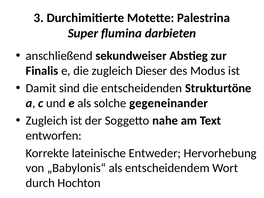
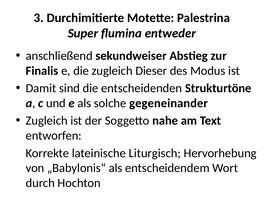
darbieten: darbieten -> entweder
Entweder: Entweder -> Liturgisch
